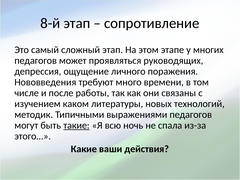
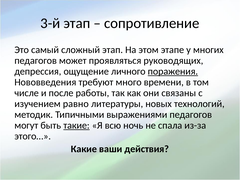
8-й: 8-й -> 3-й
поражения underline: none -> present
каком: каком -> равно
